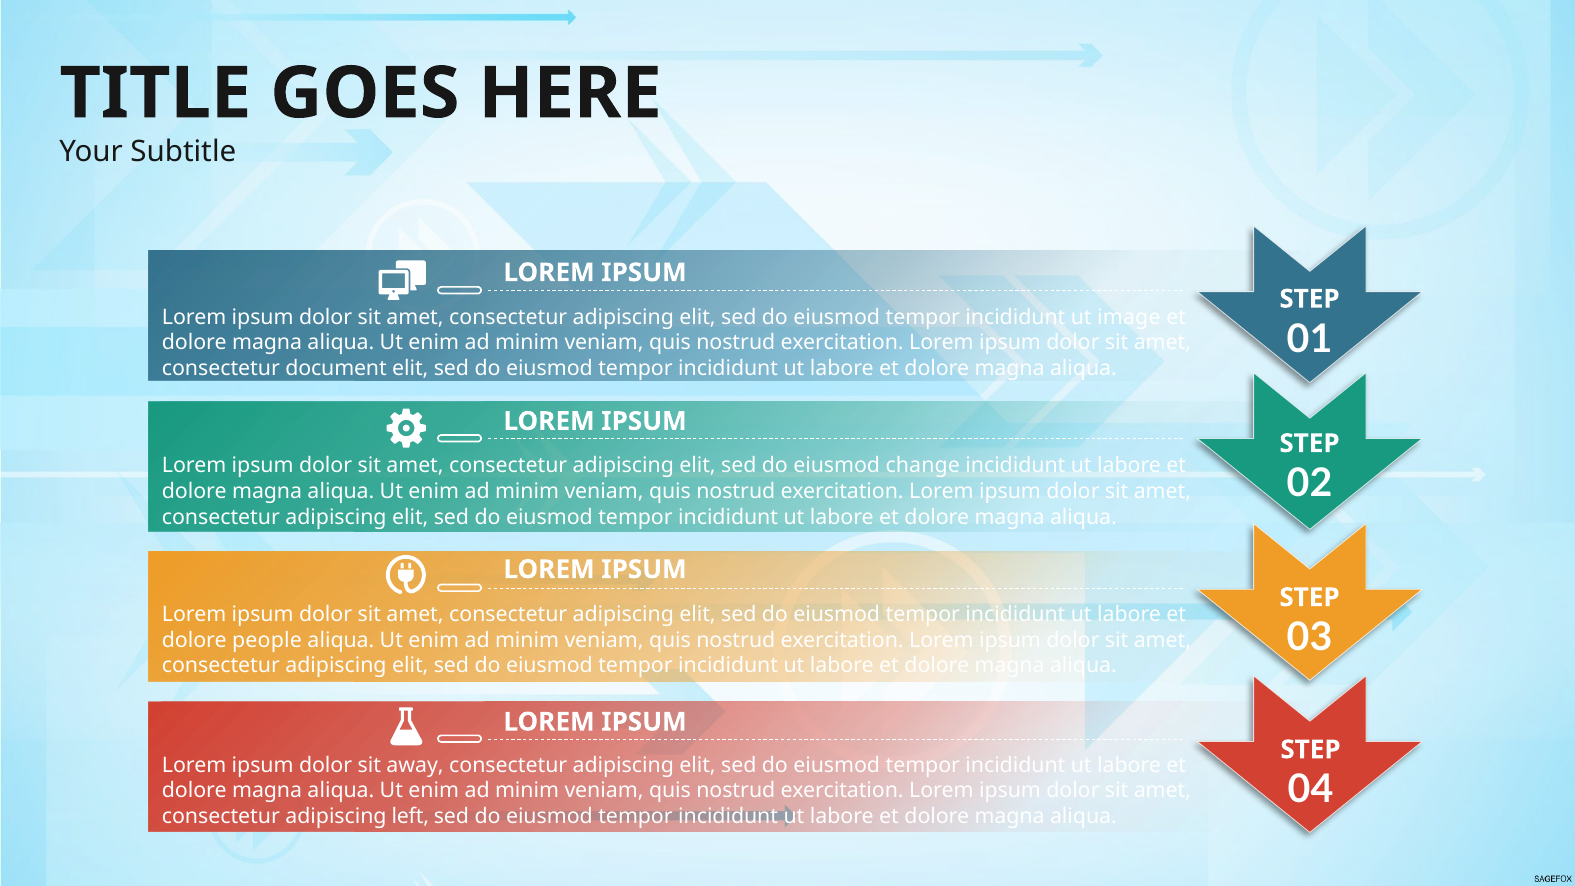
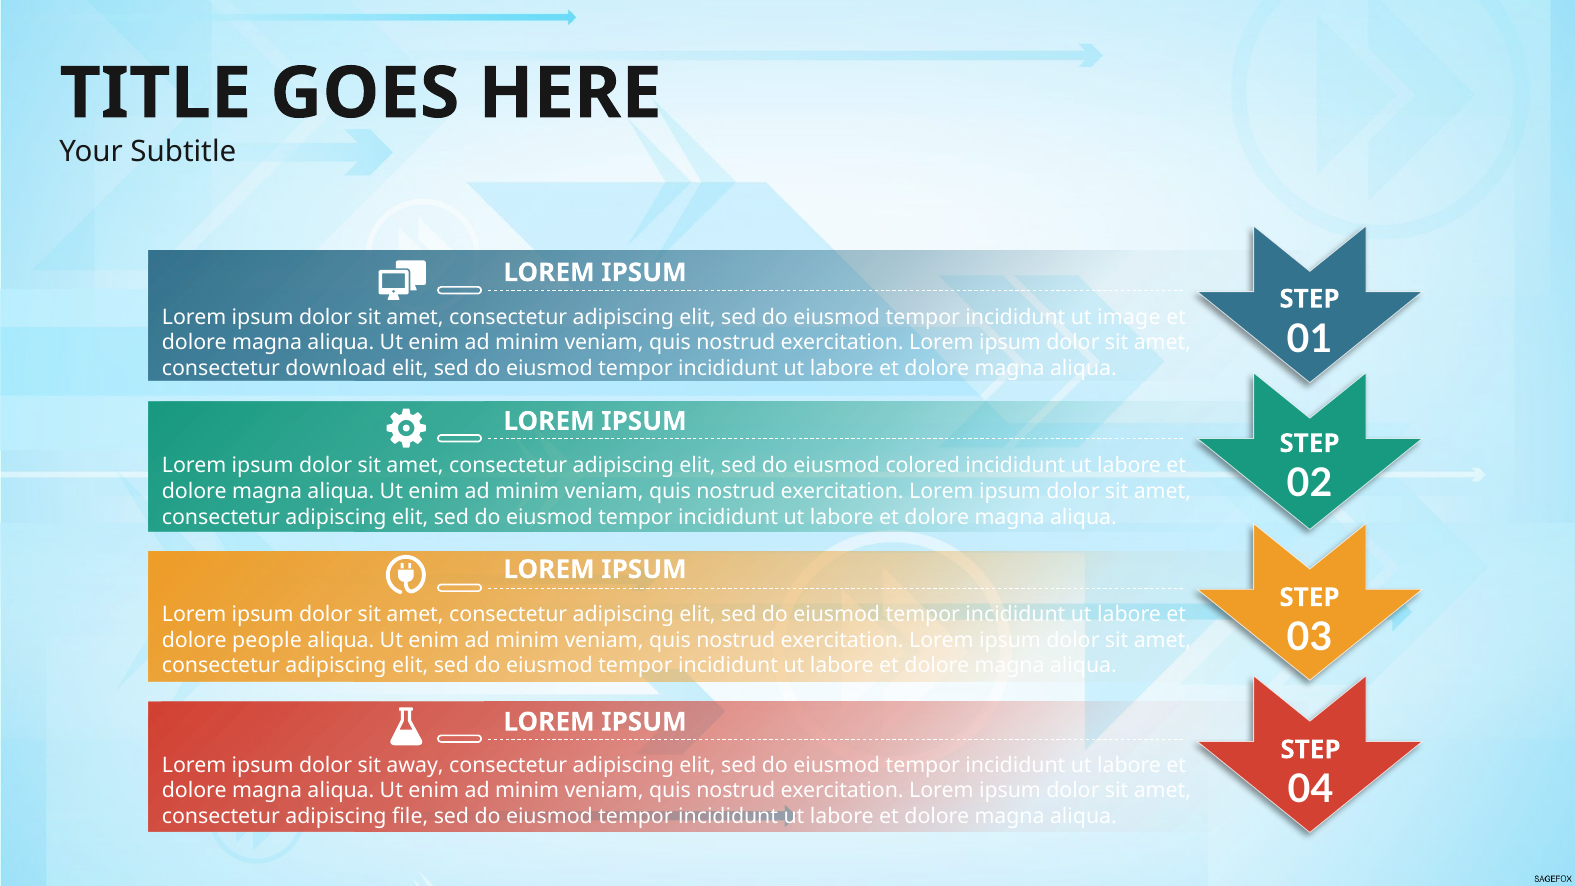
document: document -> download
change: change -> colored
left: left -> file
